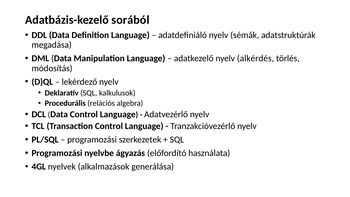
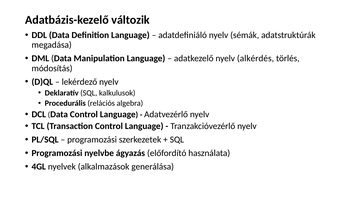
sorából: sorából -> változik
